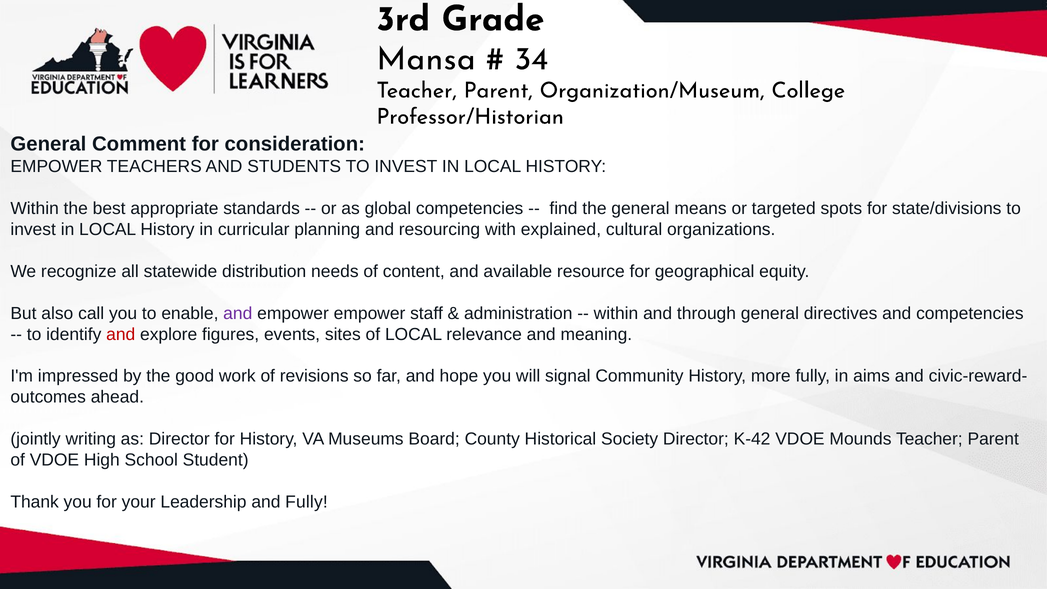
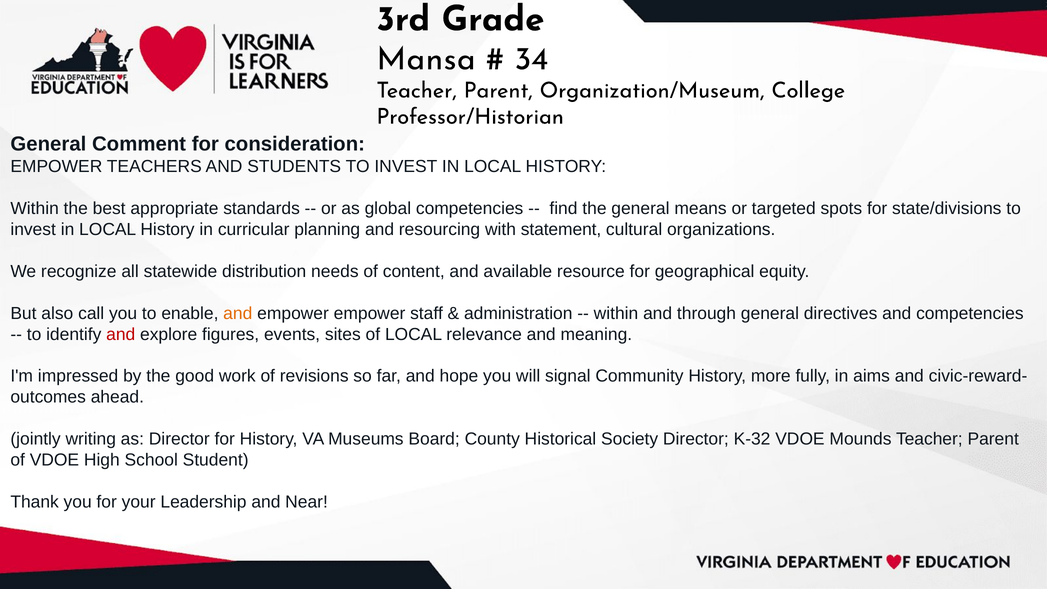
explained: explained -> statement
and at (238, 313) colour: purple -> orange
K-42: K-42 -> K-32
and Fully: Fully -> Near
